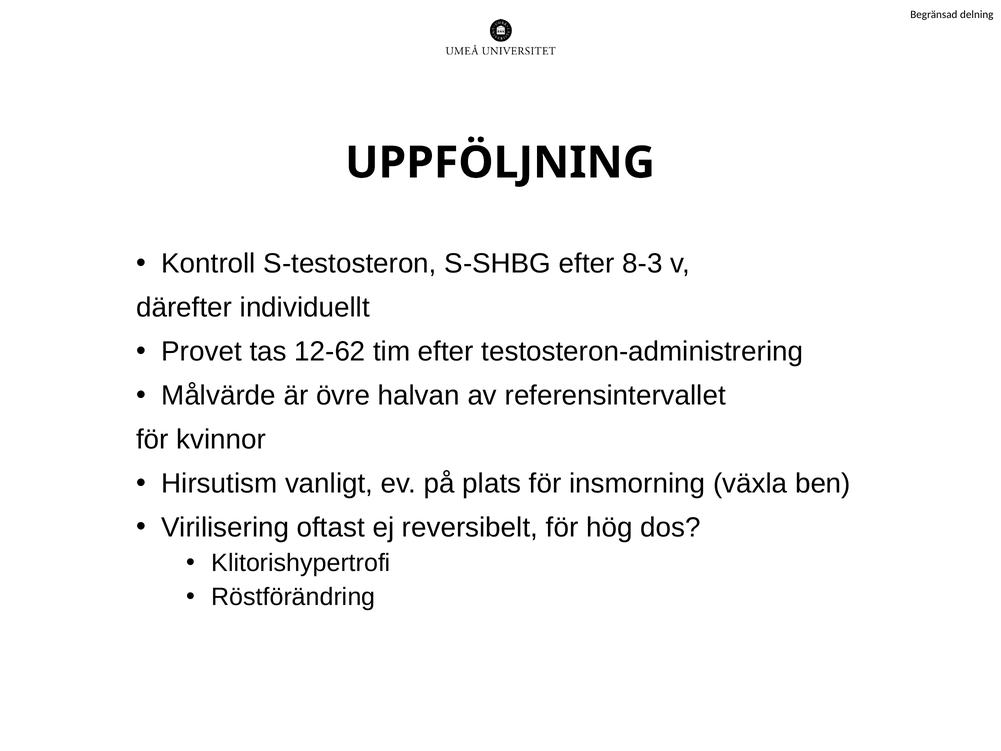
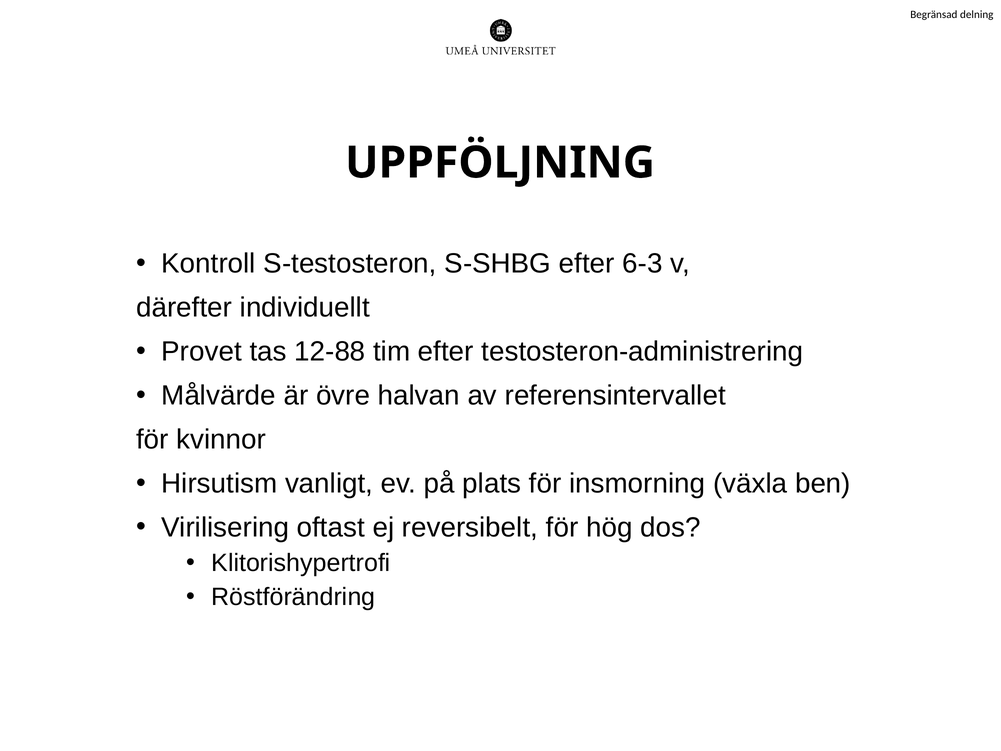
8-3: 8-3 -> 6-3
12-62: 12-62 -> 12-88
